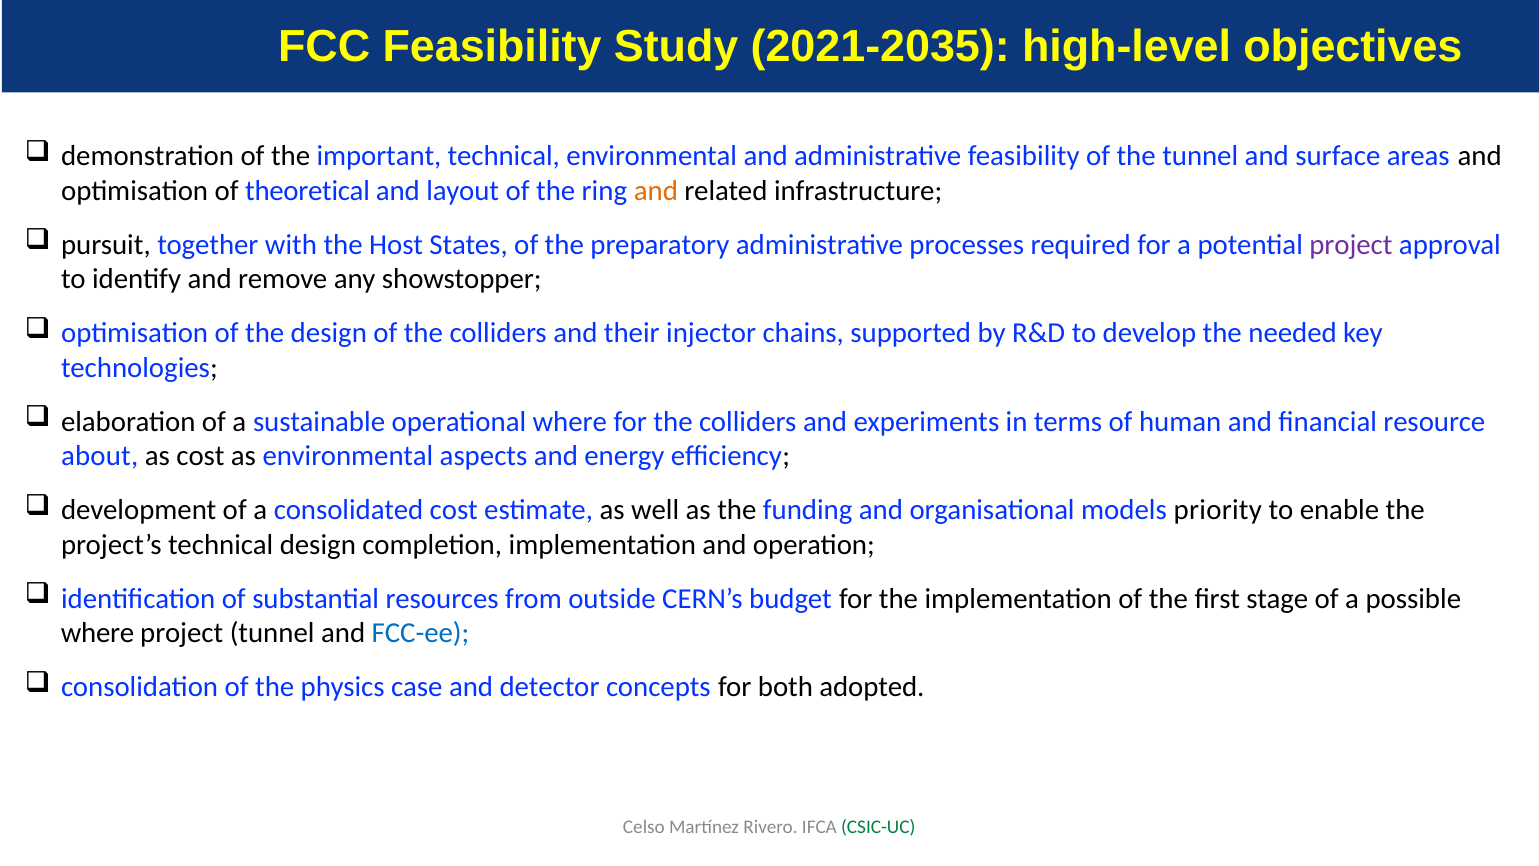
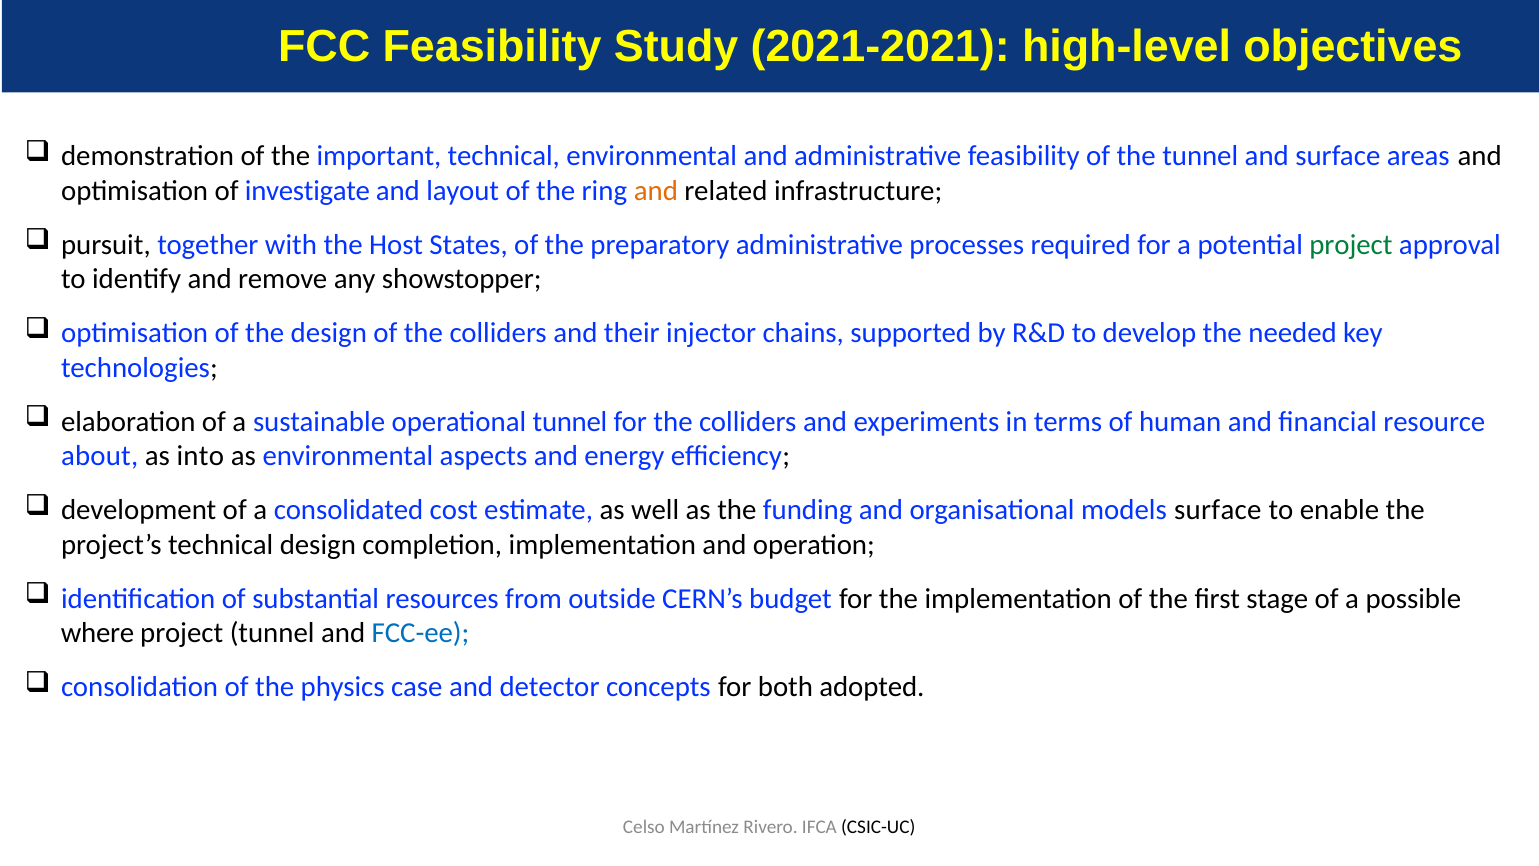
2021-2035: 2021-2035 -> 2021-2021
theoretical: theoretical -> investigate
project at (1351, 245) colour: purple -> green
operational where: where -> tunnel
as cost: cost -> into
models priority: priority -> surface
CSIC-UC colour: green -> black
